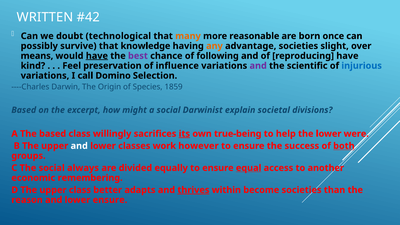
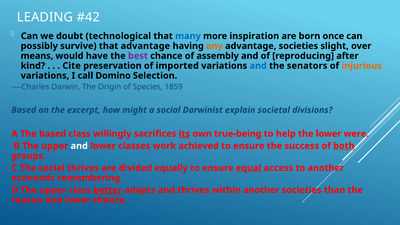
WRITTEN: WRITTEN -> LEADING
many colour: orange -> blue
reasonable: reasonable -> inspiration
that knowledge: knowledge -> advantage
have at (97, 56) underline: present -> none
following: following -> assembly
reproducing have: have -> after
Feel: Feel -> Cite
influence: influence -> imported
and at (258, 66) colour: purple -> blue
scientific: scientific -> senators
injurious colour: blue -> orange
however: however -> achieved
social always: always -> thrives
better underline: none -> present
thrives at (193, 190) underline: present -> none
within become: become -> another
lower ensure: ensure -> chance
